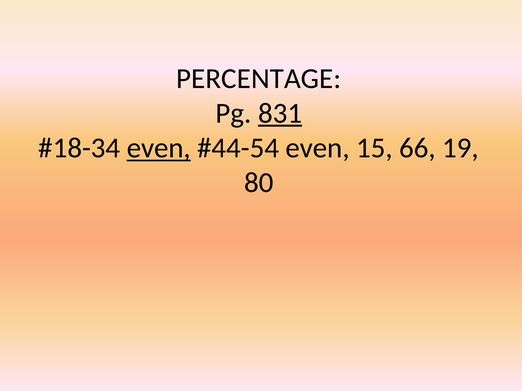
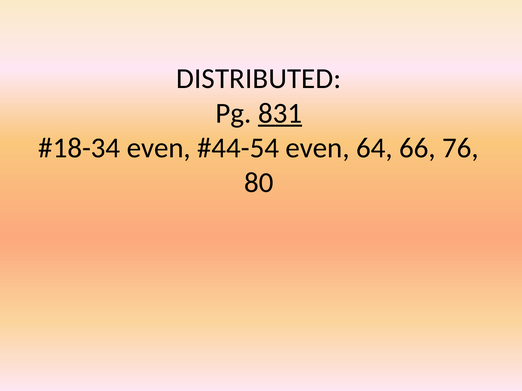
PERCENTAGE: PERCENTAGE -> DISTRIBUTED
even at (159, 148) underline: present -> none
15: 15 -> 64
19: 19 -> 76
